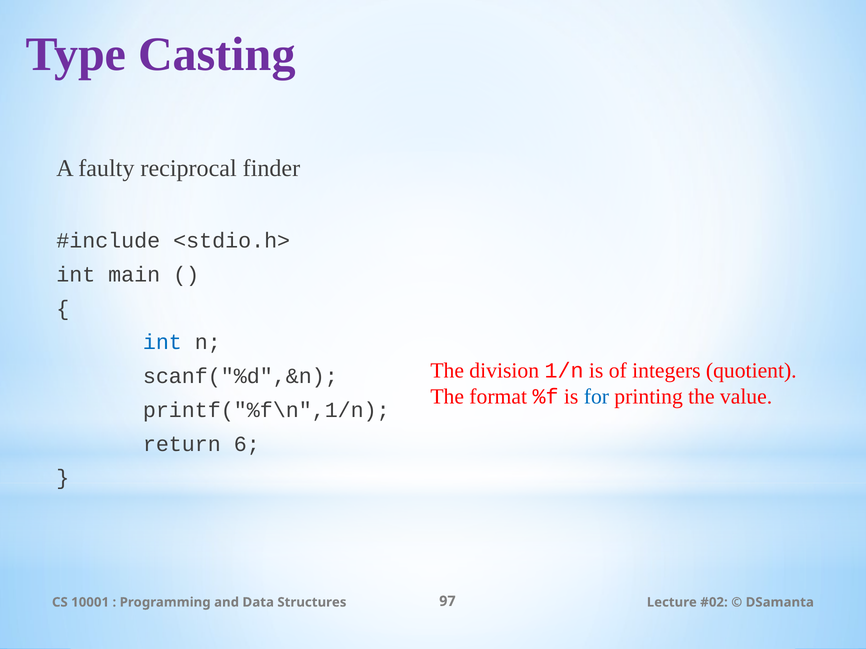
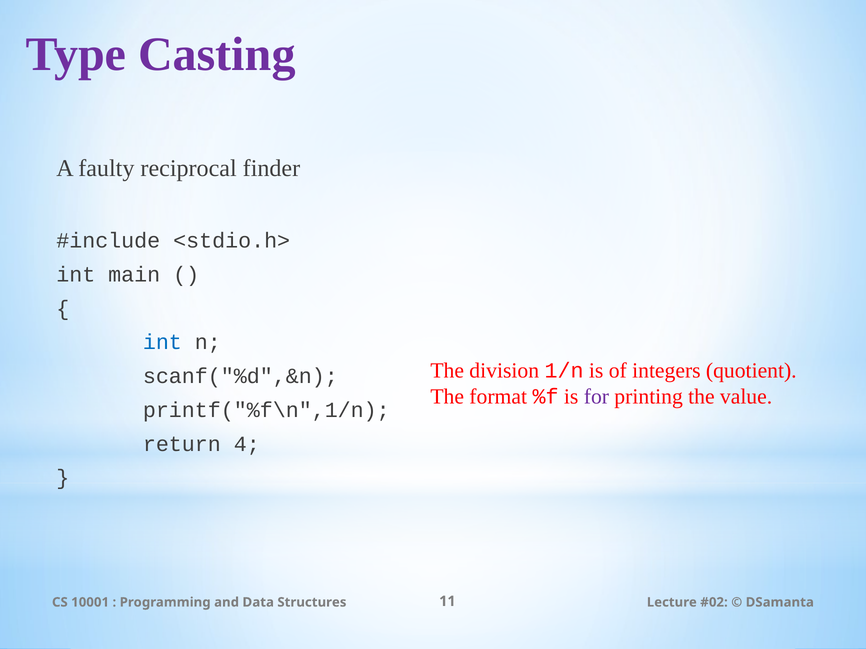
for colour: blue -> purple
6: 6 -> 4
97: 97 -> 11
